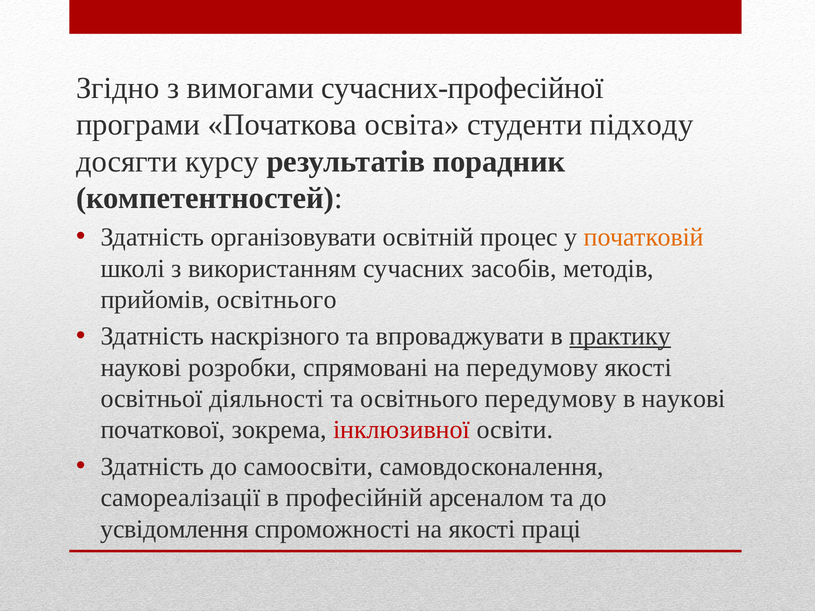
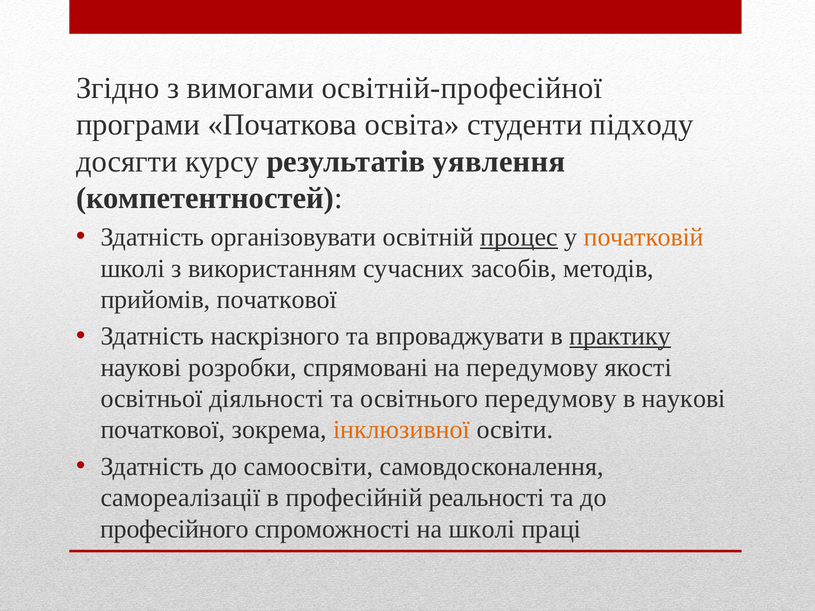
сучасних-професійної: сучасних-професійної -> освітній-професійної
порадник: порадник -> уявлення
процес underline: none -> present
прийомів освітнього: освітнього -> початкової
інклюзивної colour: red -> orange
арсеналом: арсеналом -> реальності
усвідомлення: усвідомлення -> професійного
на якості: якості -> школі
